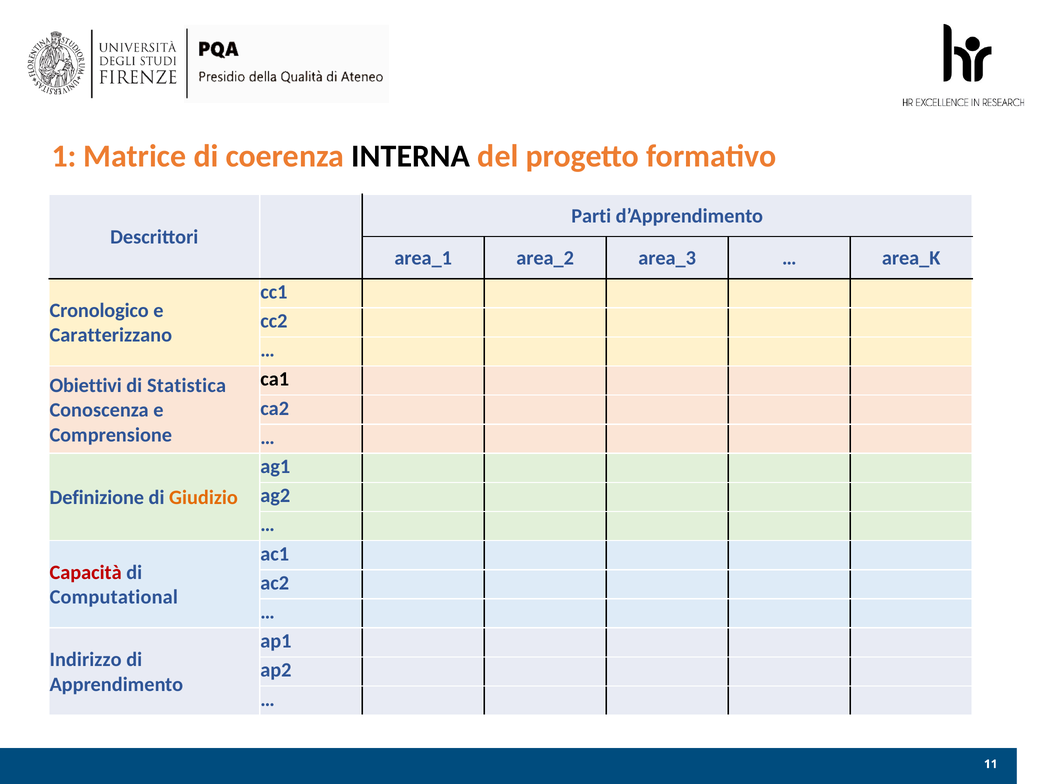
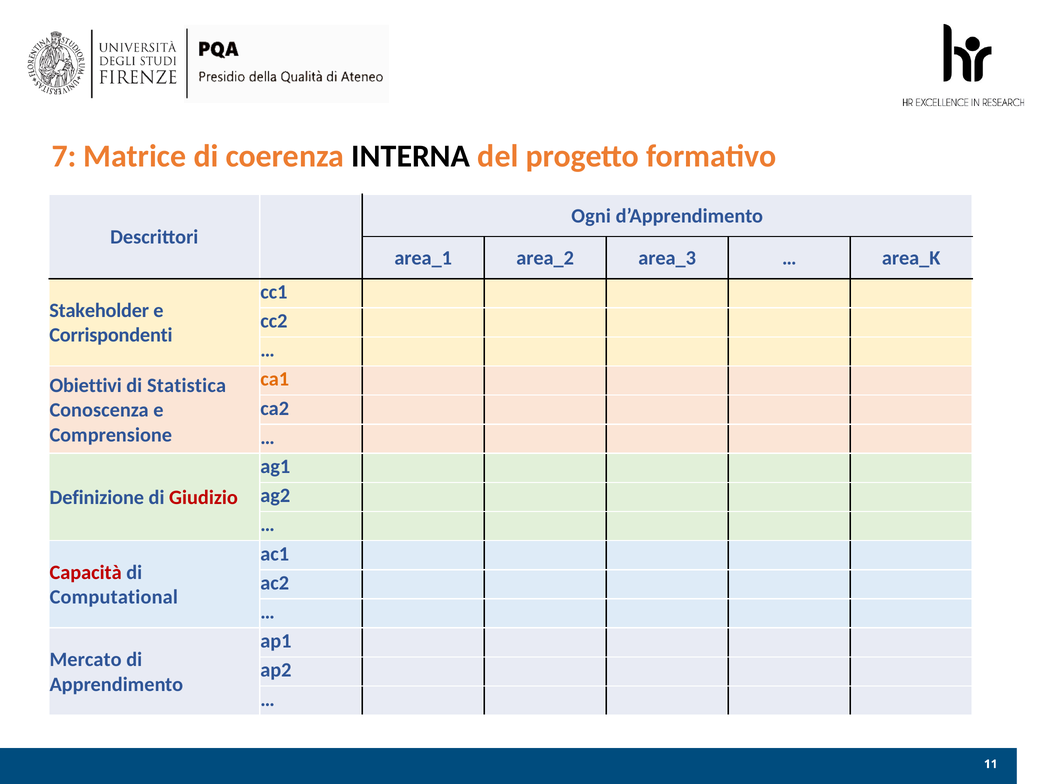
1: 1 -> 7
Parti: Parti -> Ogni
Cronologico: Cronologico -> Stakeholder
Caratterizzano: Caratterizzano -> Corrispondenti
ca1 colour: black -> orange
Giudizio colour: orange -> red
Indirizzo: Indirizzo -> Mercato
